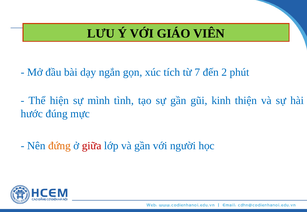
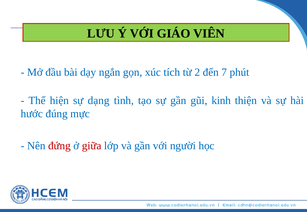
7: 7 -> 2
2: 2 -> 7
mình: mình -> dạng
đứng colour: orange -> red
